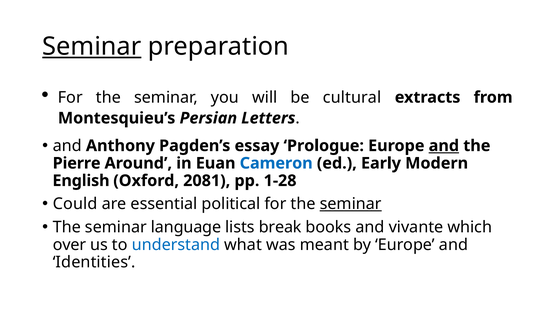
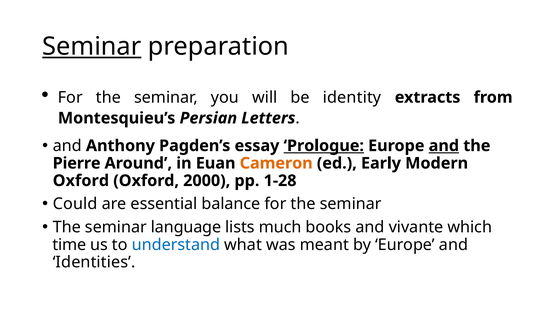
cultural: cultural -> identity
Prologue underline: none -> present
Cameron colour: blue -> orange
English at (81, 181): English -> Oxford
2081: 2081 -> 2000
political: political -> balance
seminar at (351, 204) underline: present -> none
break: break -> much
over: over -> time
